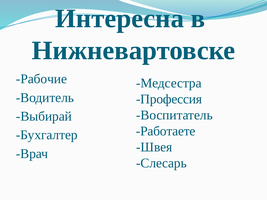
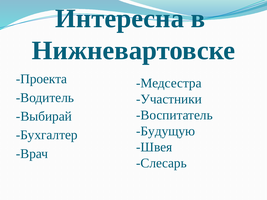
Рабочие: Рабочие -> Проекта
Профессия: Профессия -> Участники
Работаете: Работаете -> Будущую
